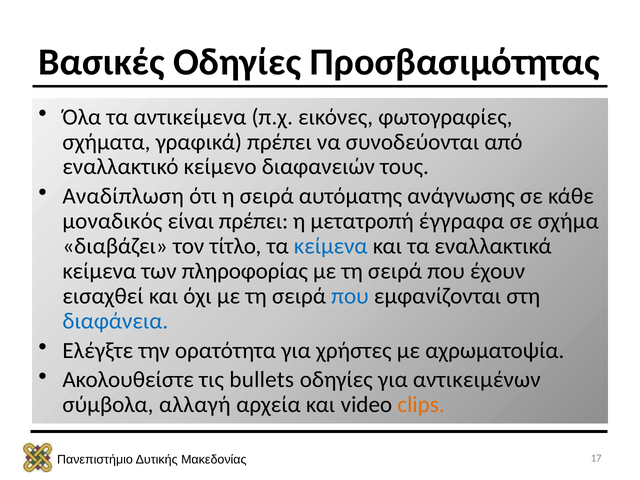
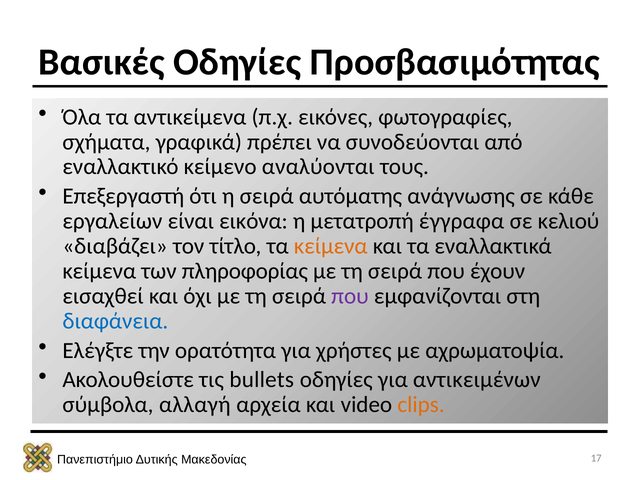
διαφανειών: διαφανειών -> αναλύονται
Αναδίπλωση: Αναδίπλωση -> Επεξεργαστή
μοναδικός: μοναδικός -> εργαλείων
είναι πρέπει: πρέπει -> εικόνα
σχήμα: σχήμα -> κελιού
κείμενα at (331, 246) colour: blue -> orange
που at (350, 296) colour: blue -> purple
